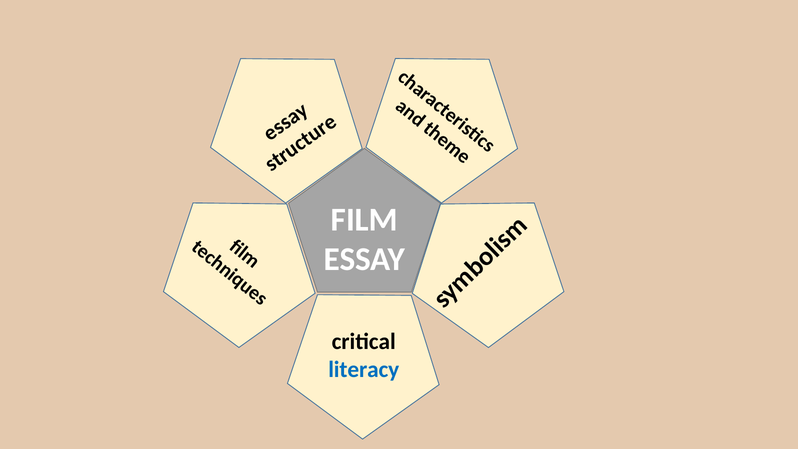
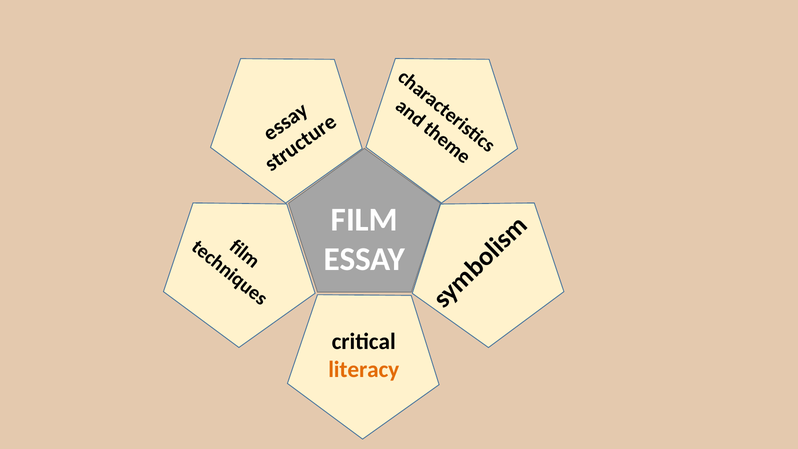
literacy colour: blue -> orange
